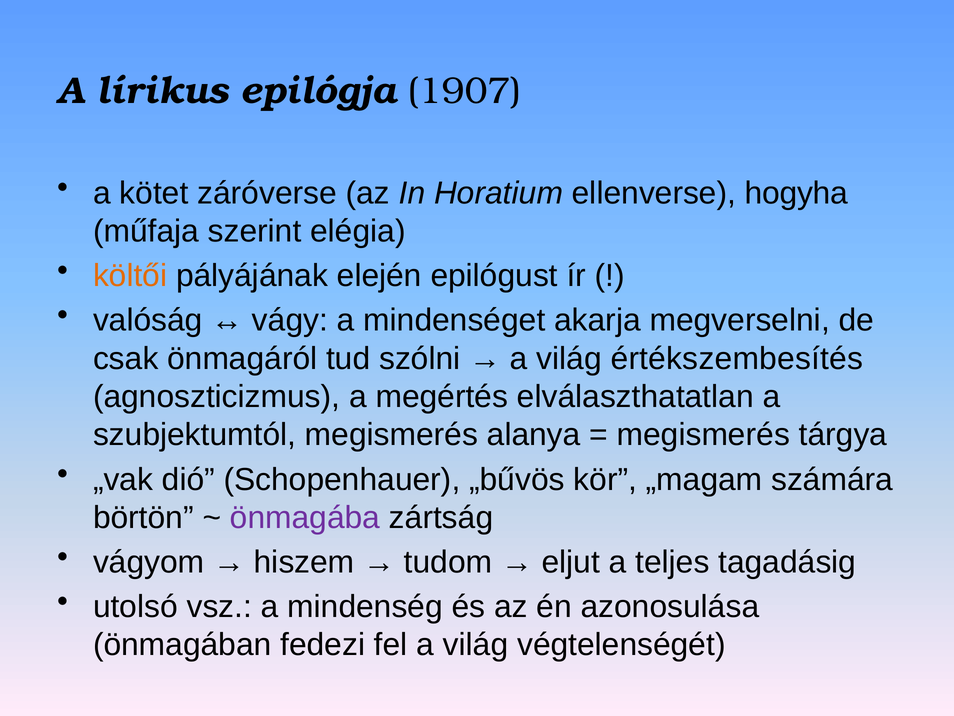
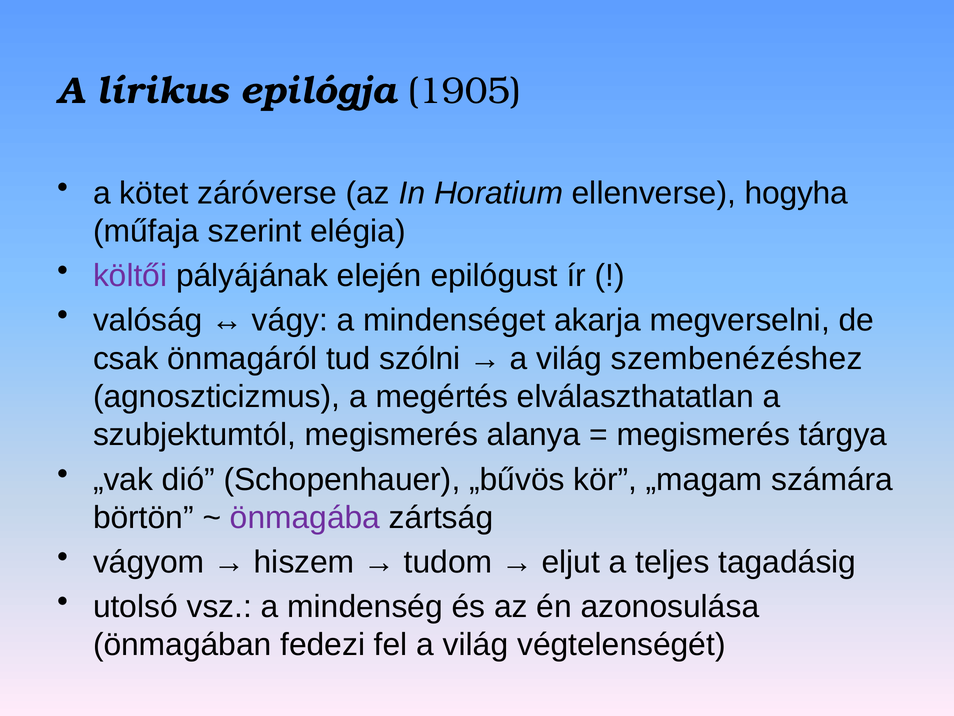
1907: 1907 -> 1905
költői colour: orange -> purple
értékszembesítés: értékszembesítés -> szembenézéshez
